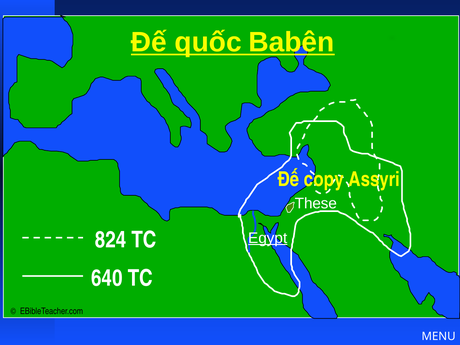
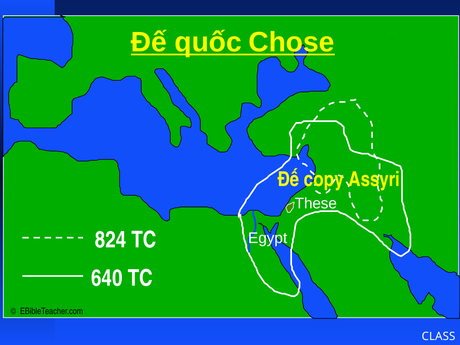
Babên: Babên -> Chose
Egypt underline: present -> none
MENU: MENU -> CLASS
